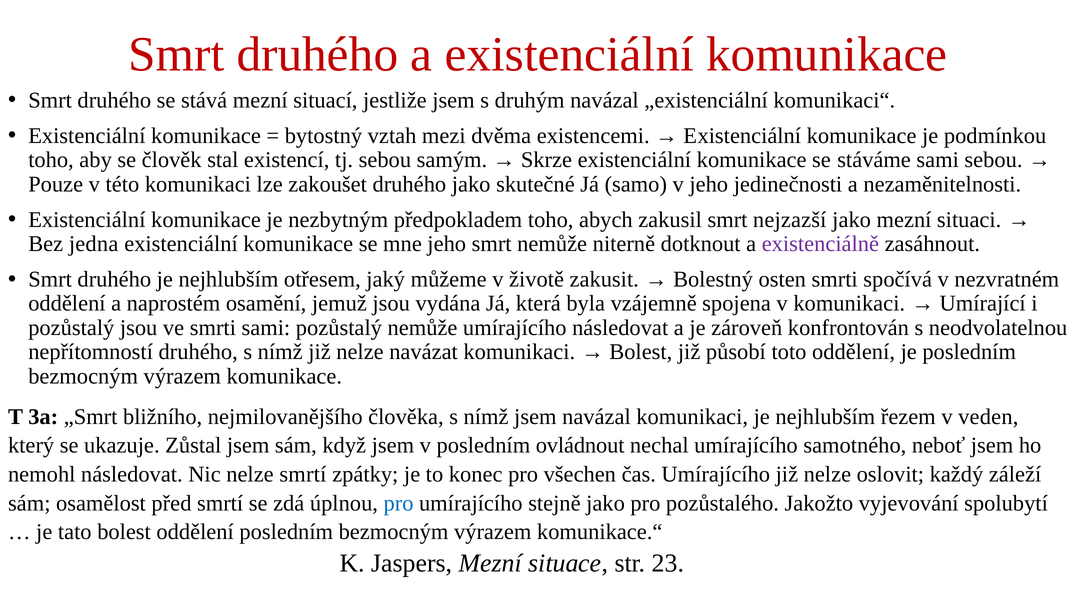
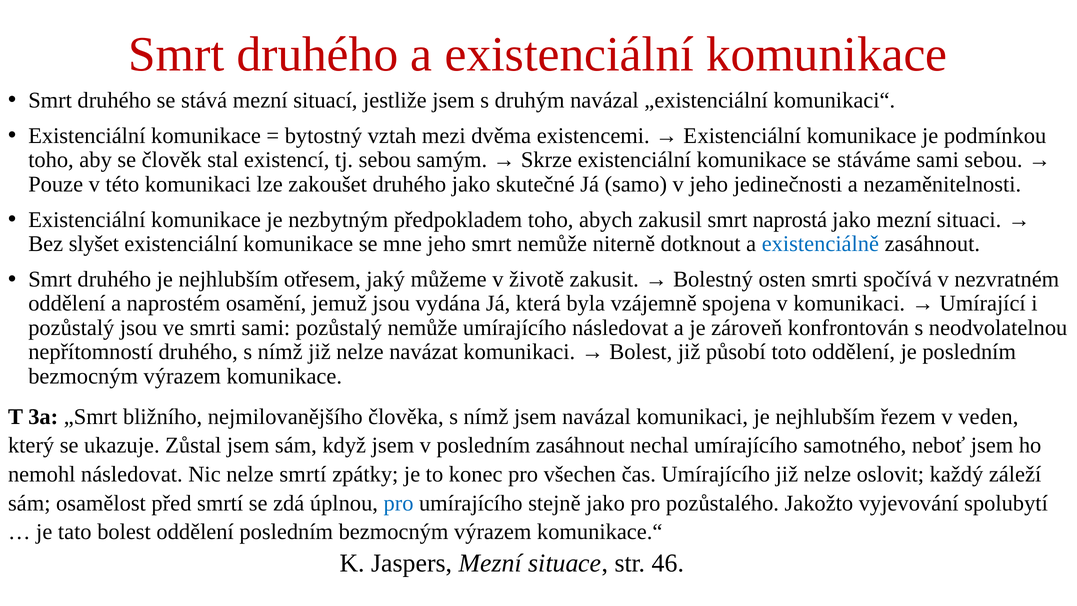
nejzazší: nejzazší -> naprostá
jedna: jedna -> slyšet
existenciálně colour: purple -> blue
posledním ovládnout: ovládnout -> zasáhnout
23: 23 -> 46
